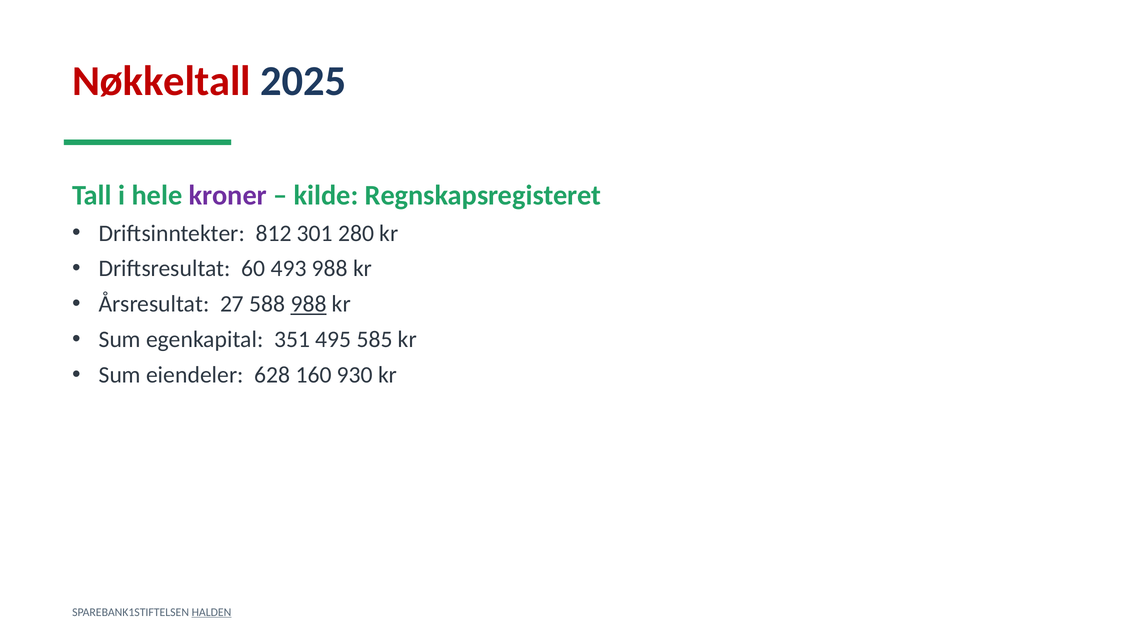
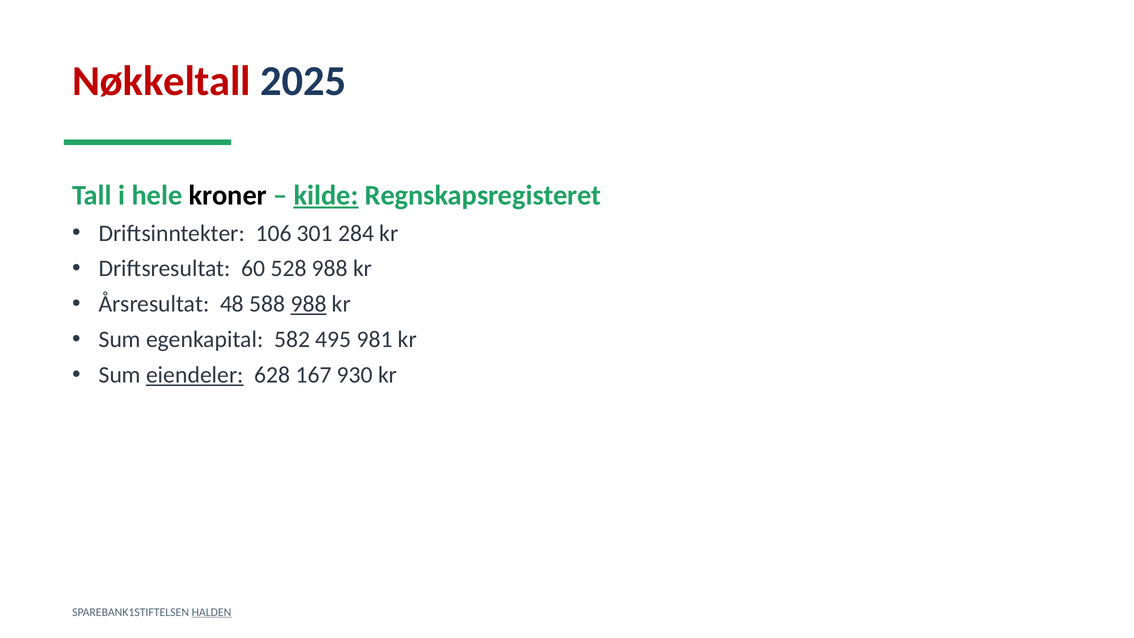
kroner colour: purple -> black
kilde underline: none -> present
812: 812 -> 106
280: 280 -> 284
493: 493 -> 528
27: 27 -> 48
351: 351 -> 582
585: 585 -> 981
eiendeler underline: none -> present
160: 160 -> 167
